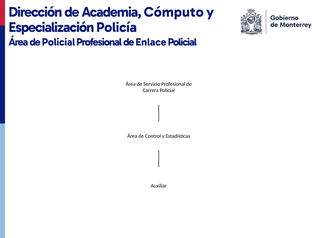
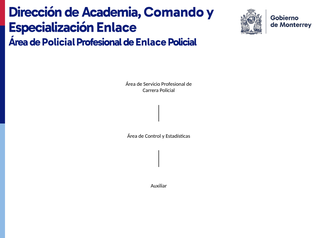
Cómputo: Cómputo -> Comando
Especialización Policía: Policía -> Enlace
